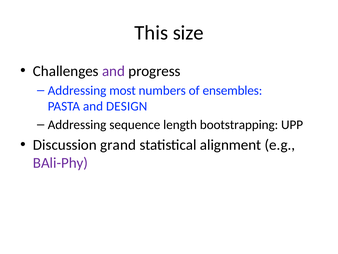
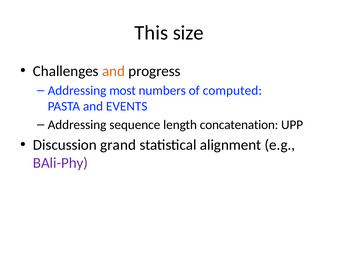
and at (114, 71) colour: purple -> orange
ensembles: ensembles -> computed
DESIGN: DESIGN -> EVENTS
bootstrapping: bootstrapping -> concatenation
